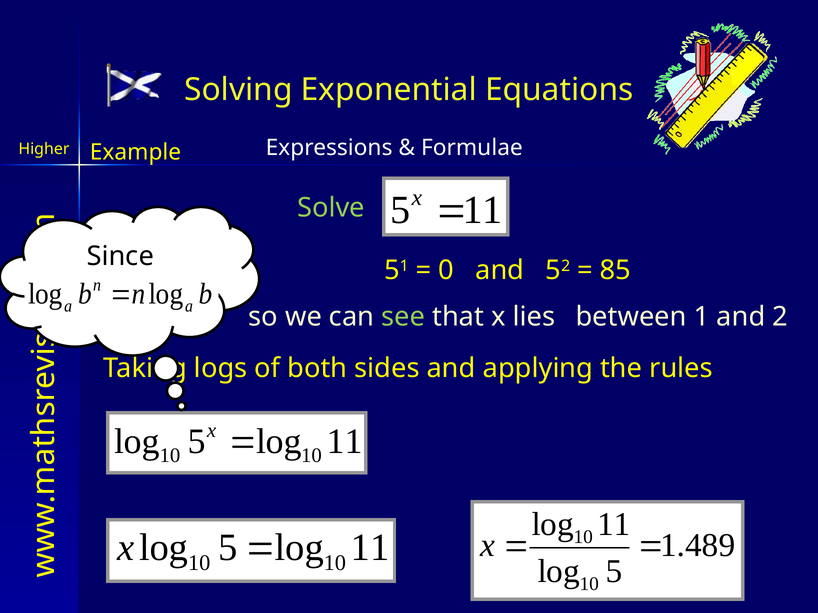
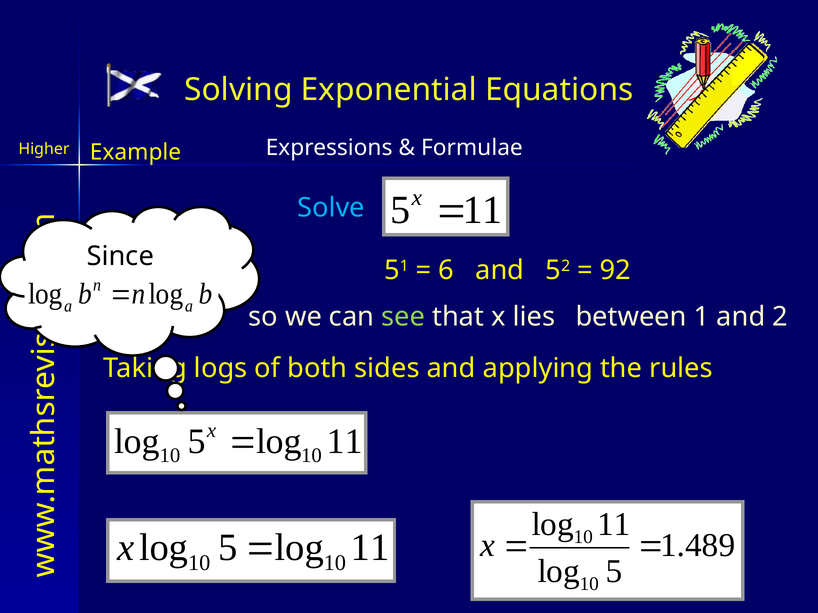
Solve colour: light green -> light blue
0: 0 -> 6
85: 85 -> 92
